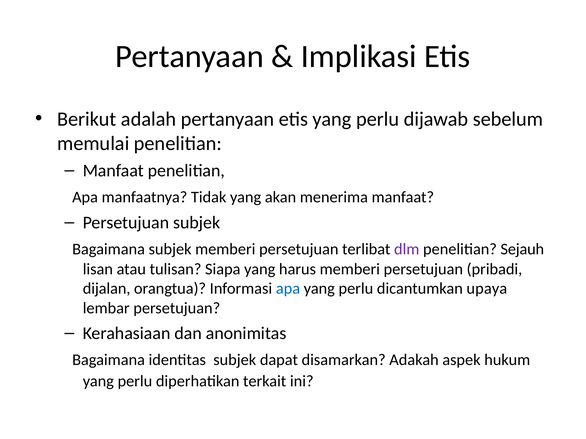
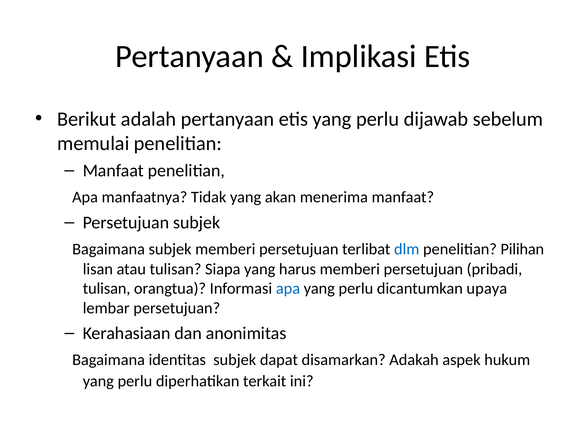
dlm colour: purple -> blue
Sejauh: Sejauh -> Pilihan
dijalan at (107, 289): dijalan -> tulisan
